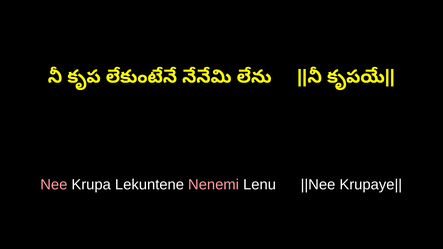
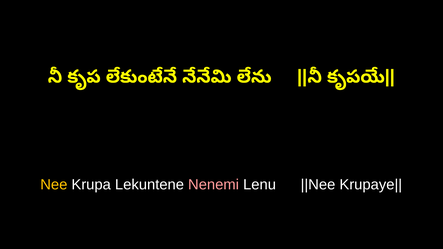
Nee colour: pink -> yellow
